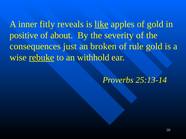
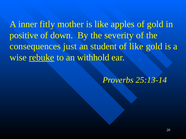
reveals: reveals -> mother
like at (102, 24) underline: present -> none
about: about -> down
broken: broken -> student
of rule: rule -> like
